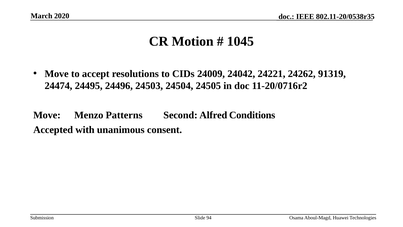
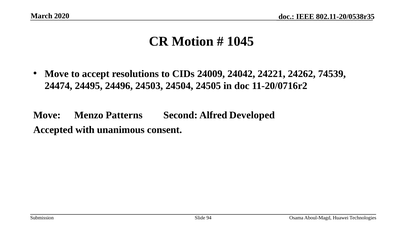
91319: 91319 -> 74539
Conditions: Conditions -> Developed
